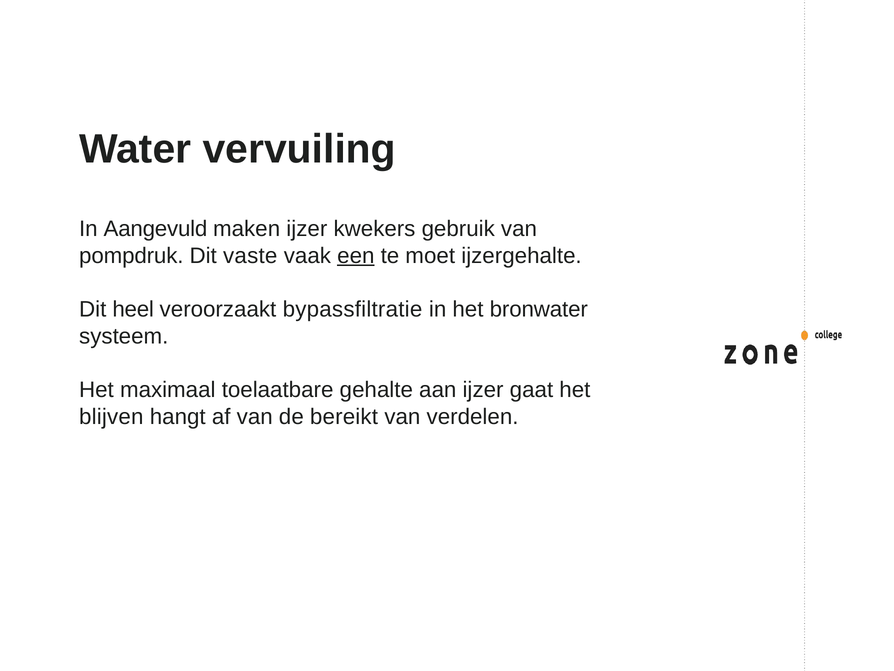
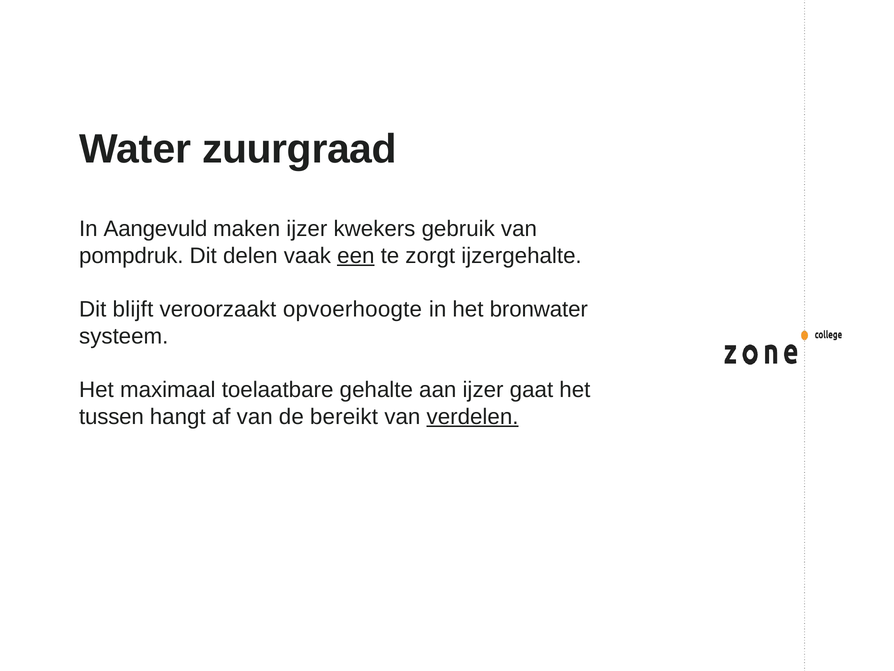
vervuiling: vervuiling -> zuurgraad
vaste: vaste -> delen
moet: moet -> zorgt
heel: heel -> blijft
bypassfiltratie: bypassfiltratie -> opvoerhoogte
blijven: blijven -> tussen
verdelen underline: none -> present
